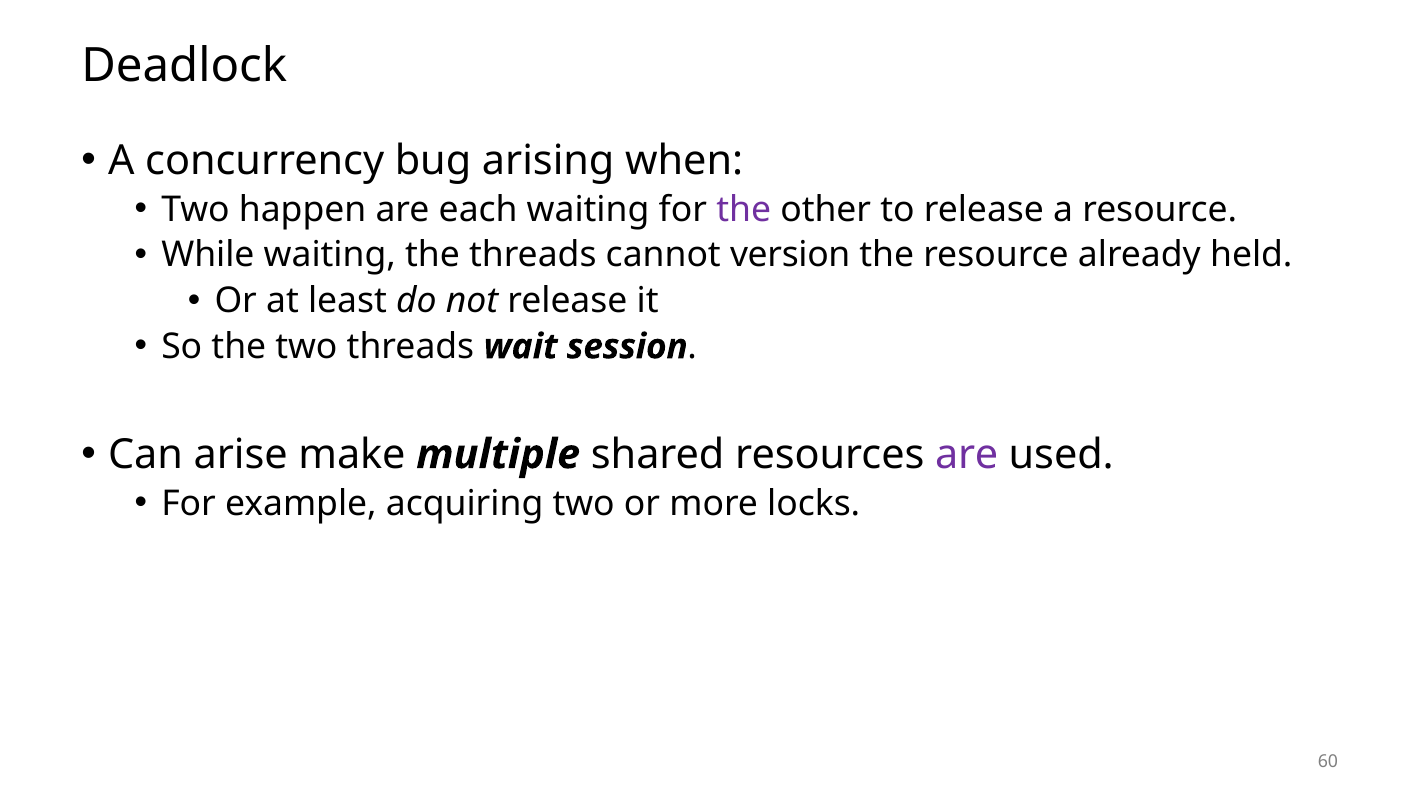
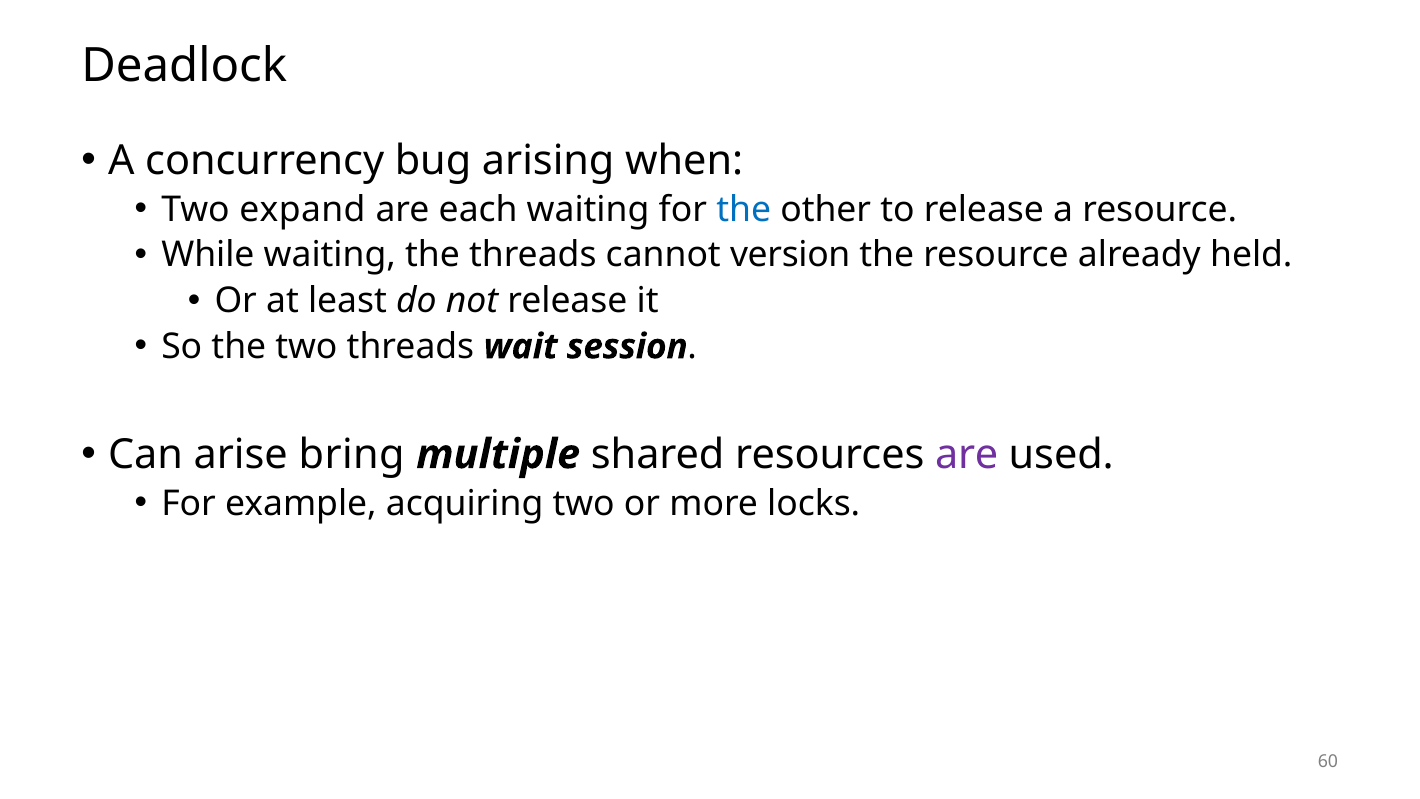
happen: happen -> expand
the at (744, 209) colour: purple -> blue
make: make -> bring
